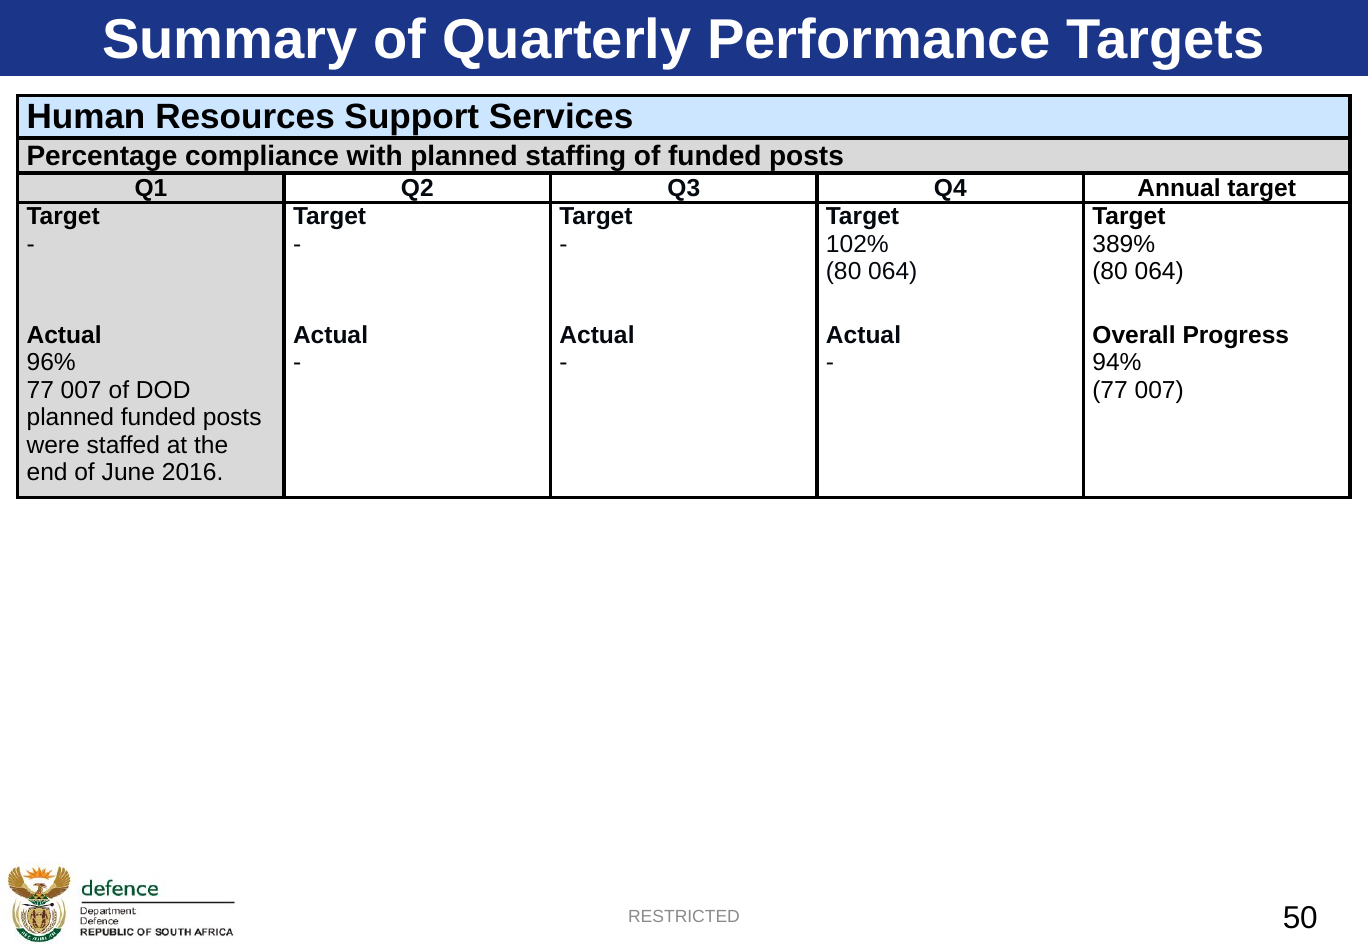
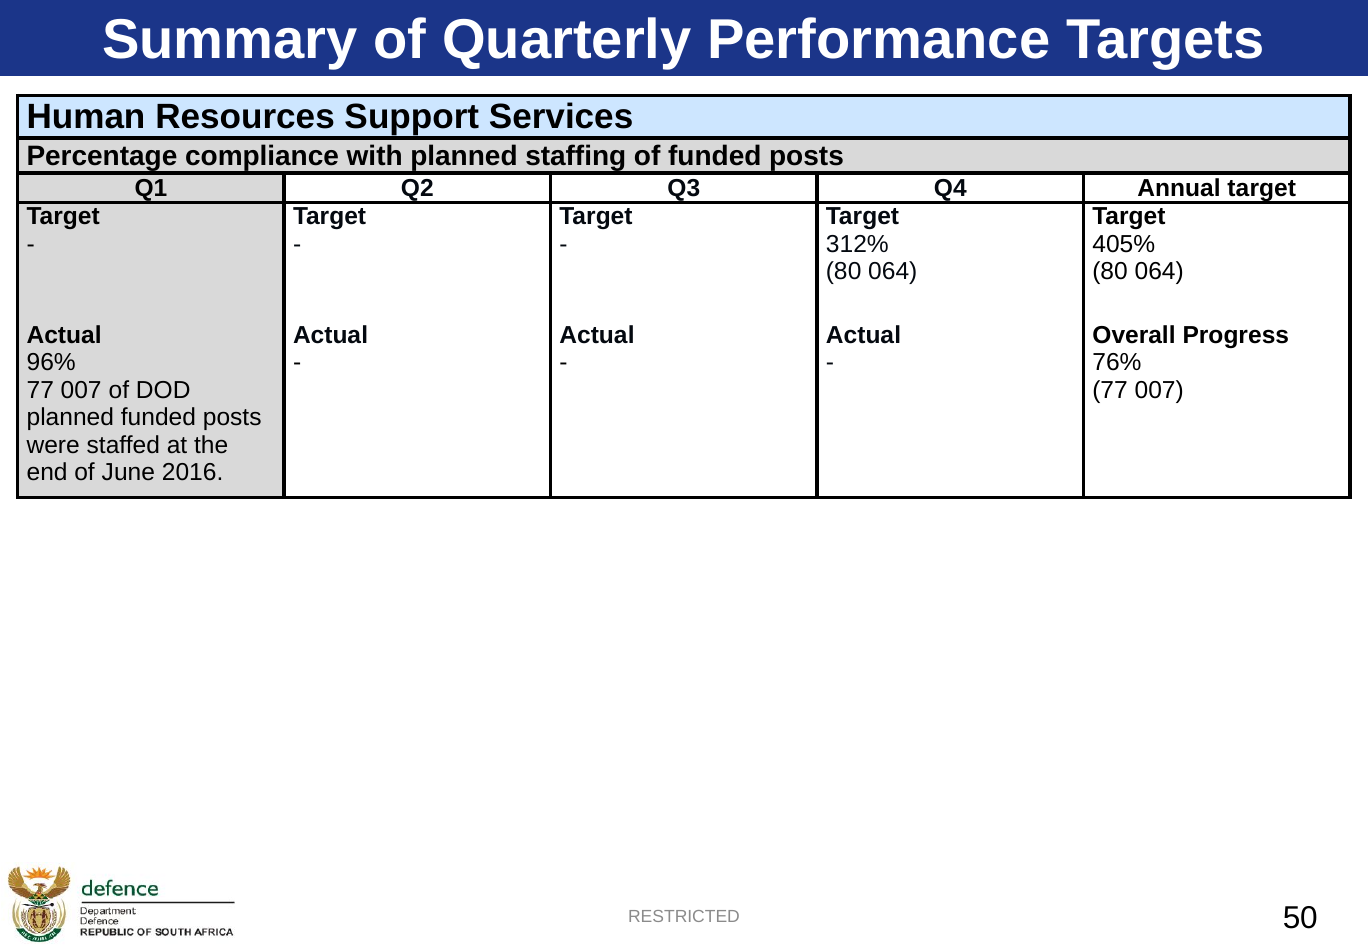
102%: 102% -> 312%
389%: 389% -> 405%
94%: 94% -> 76%
